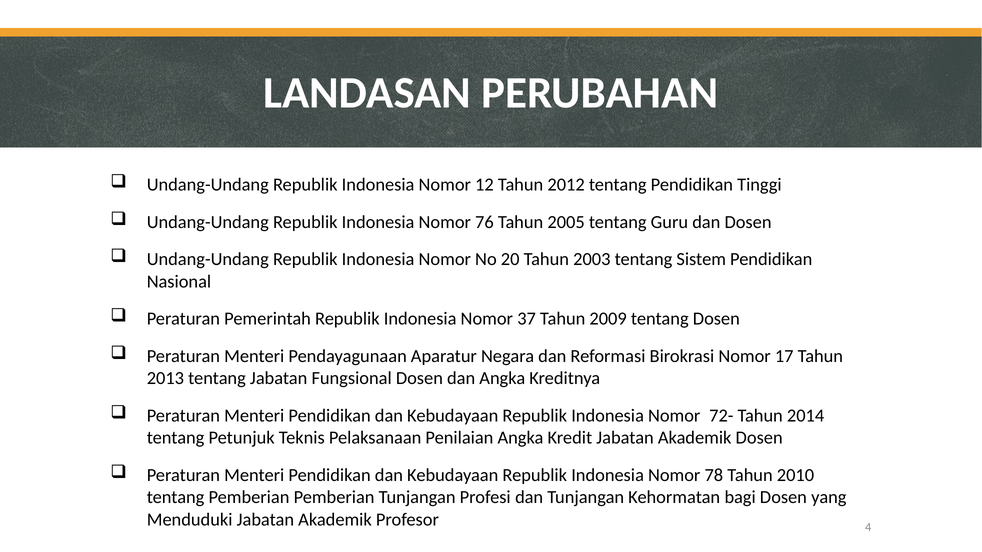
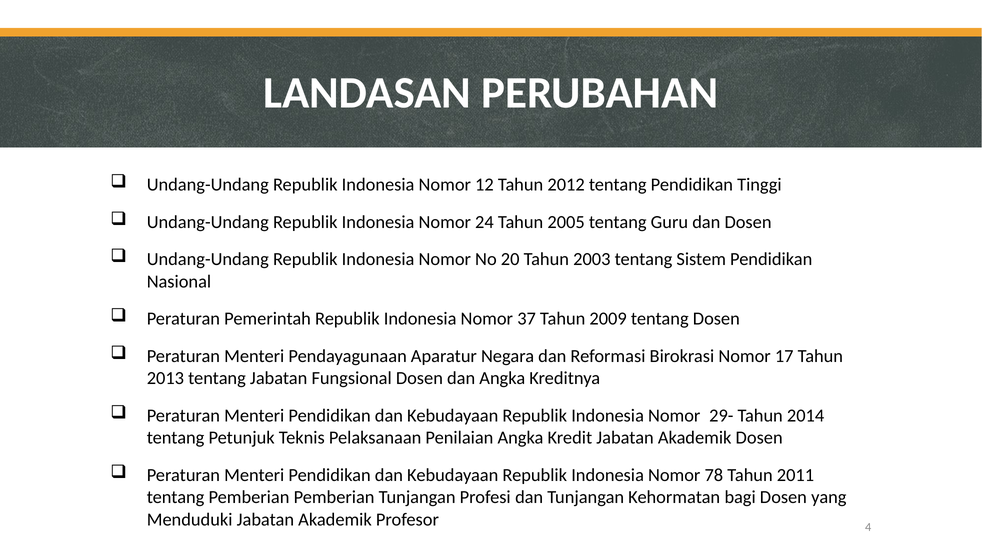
76: 76 -> 24
72-: 72- -> 29-
2010: 2010 -> 2011
